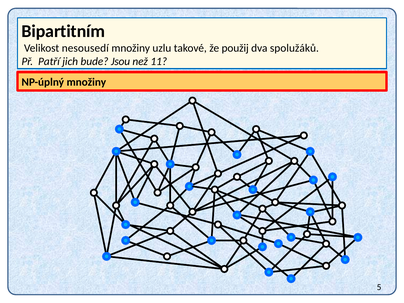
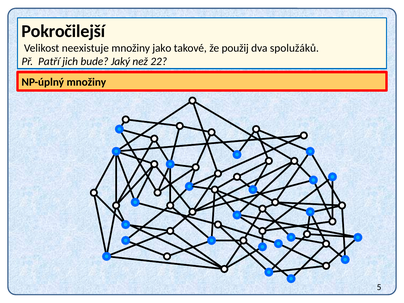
Bipartitním: Bipartitním -> Pokročilejší
nesousedí: nesousedí -> neexistuje
uzlu: uzlu -> jako
Jsou: Jsou -> Jaký
11: 11 -> 22
